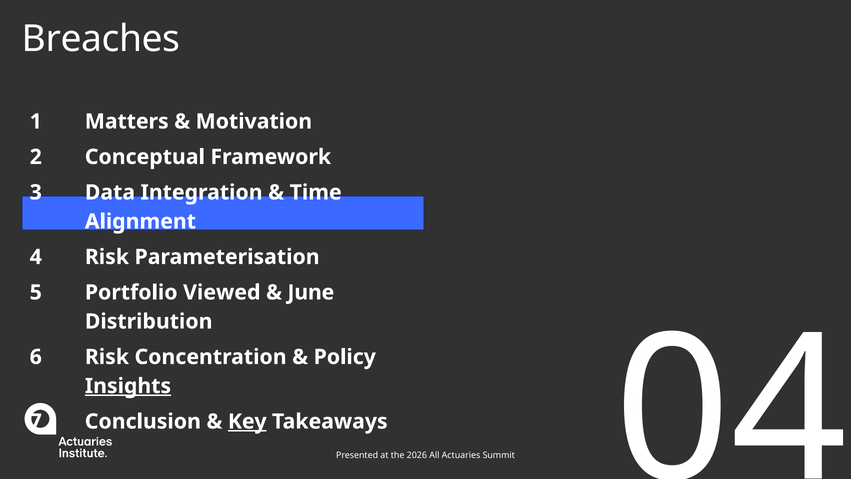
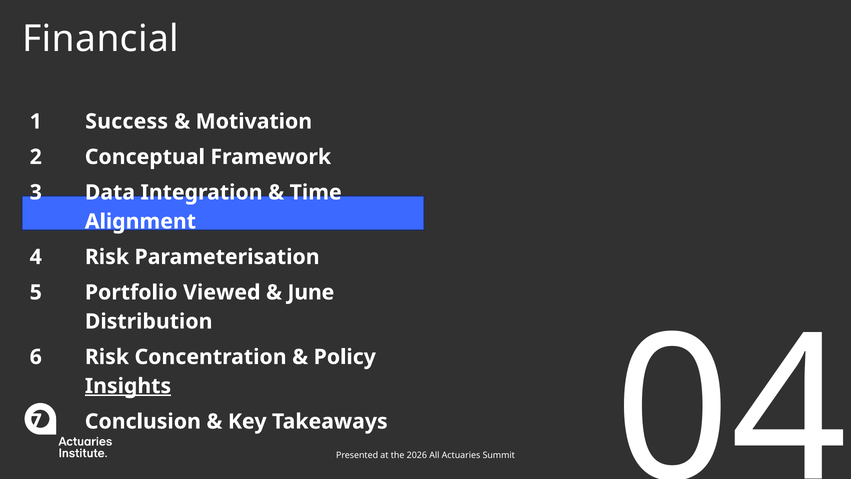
Breaches: Breaches -> Financial
Matters: Matters -> Success
Key underline: present -> none
